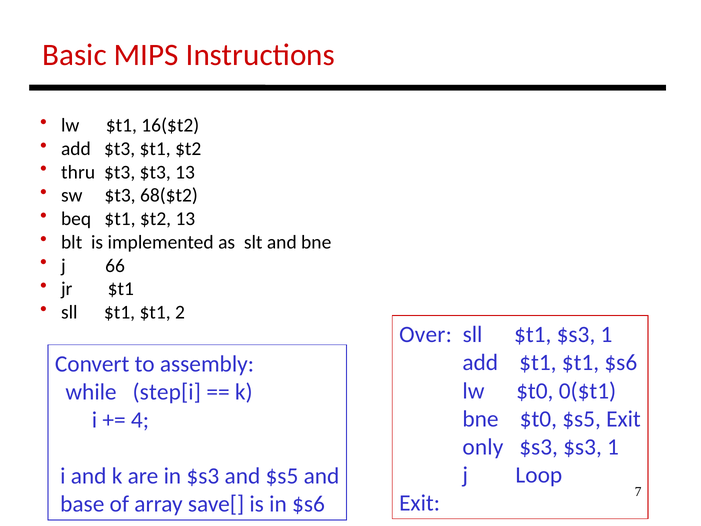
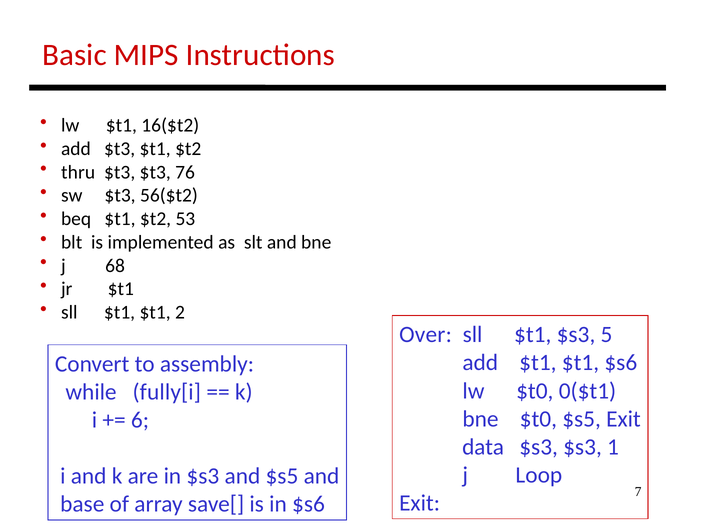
$t3 13: 13 -> 76
68($t2: 68($t2 -> 56($t2
$t2 13: 13 -> 53
66: 66 -> 68
$t1 $s3 1: 1 -> 5
step[i: step[i -> fully[i
4: 4 -> 6
only: only -> data
